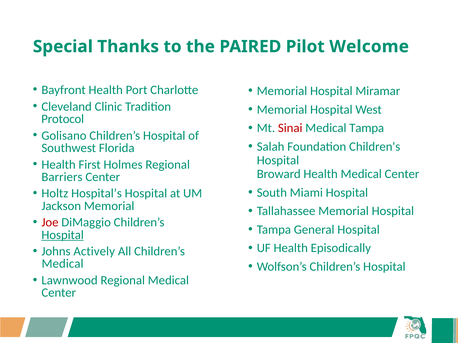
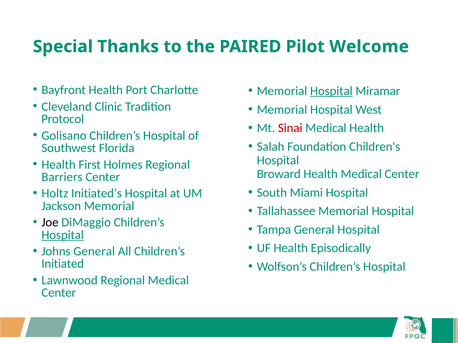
Hospital at (331, 91) underline: none -> present
Medical Tampa: Tampa -> Health
Hospital’s: Hospital’s -> Initiated’s
Joe colour: red -> black
Johns Actively: Actively -> General
Medical at (63, 264): Medical -> Initiated
